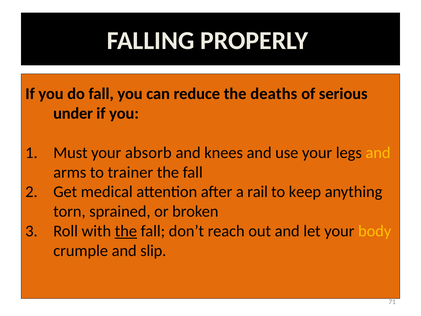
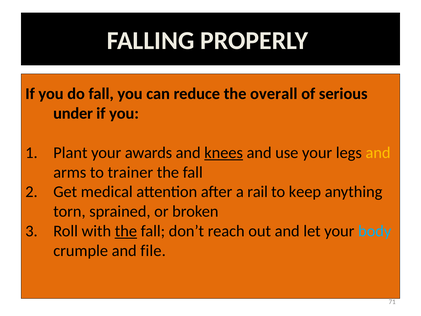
deaths: deaths -> overall
Must: Must -> Plant
absorb: absorb -> awards
knees underline: none -> present
body colour: yellow -> light blue
slip: slip -> file
